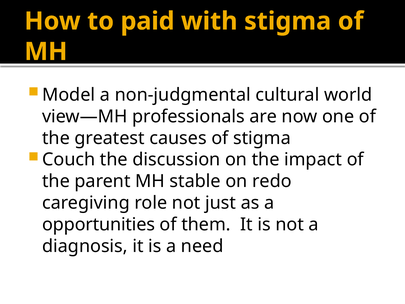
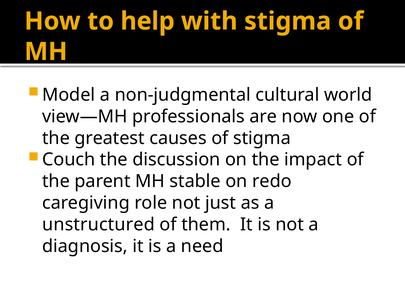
paid: paid -> help
opportunities: opportunities -> unstructured
